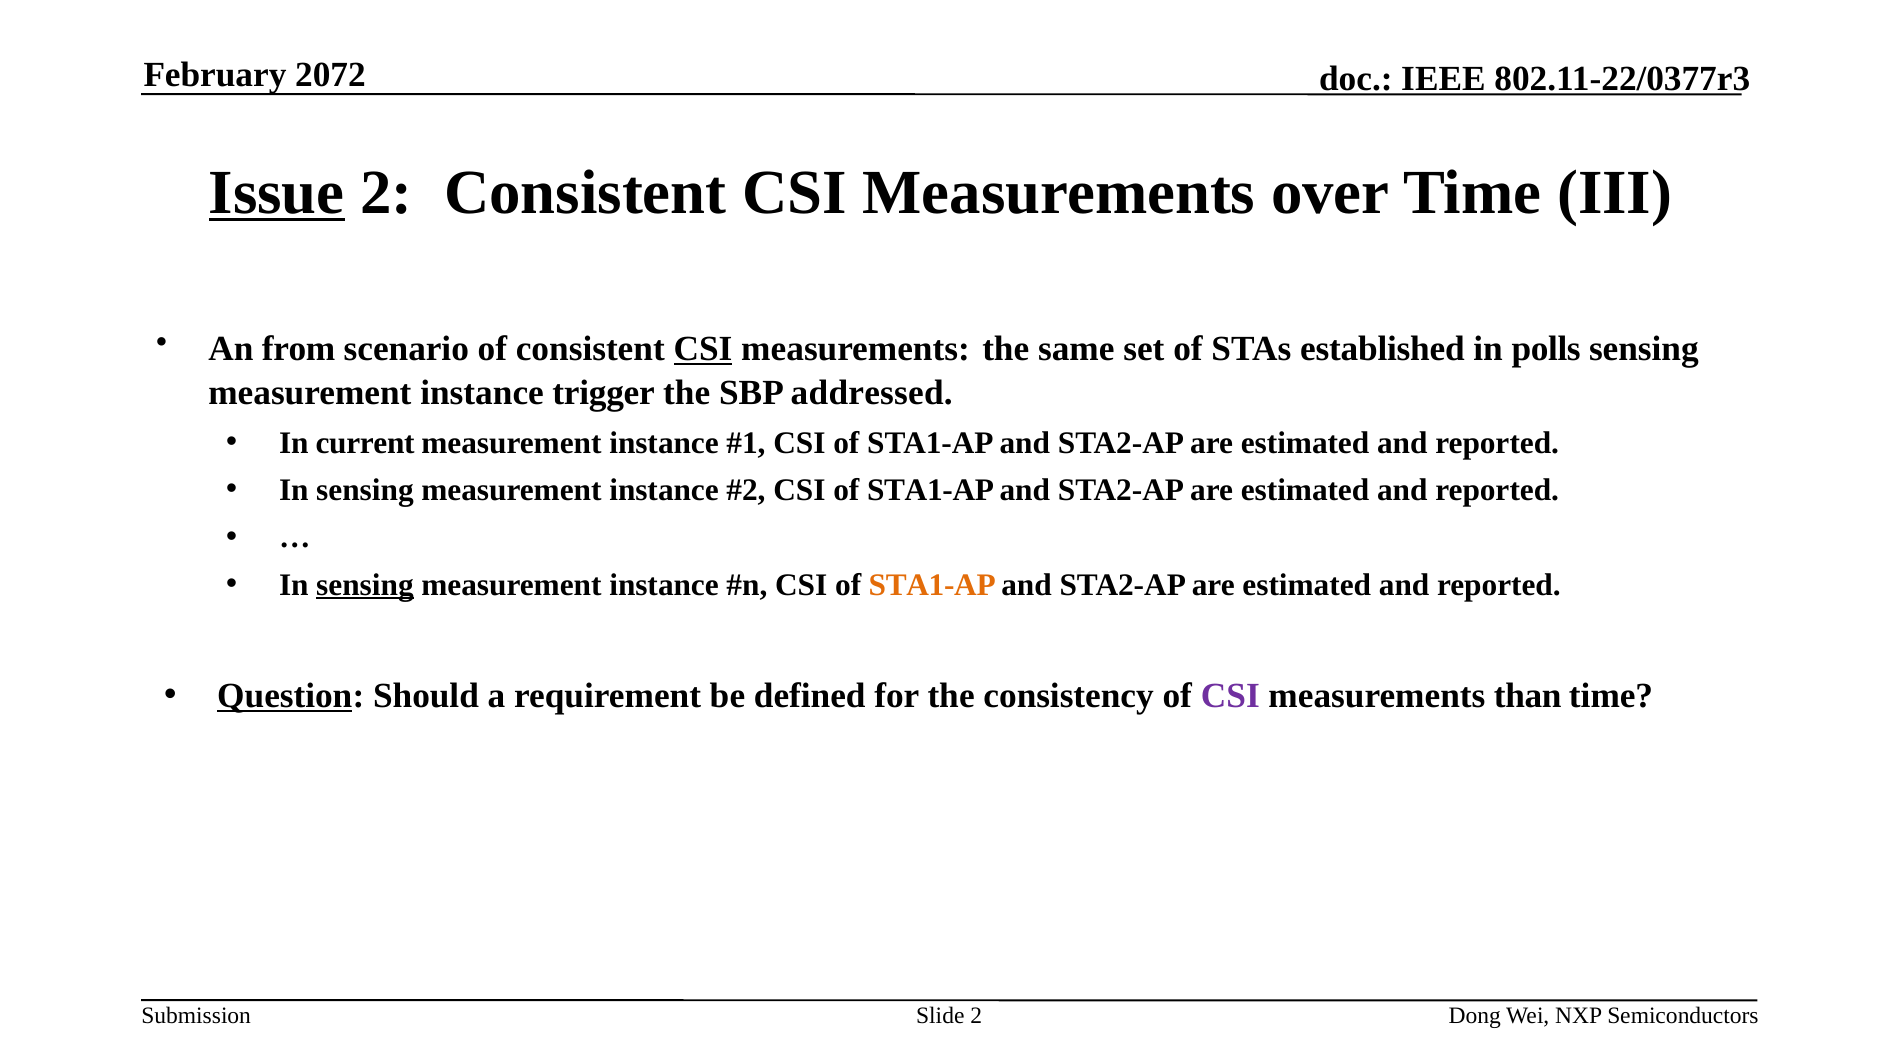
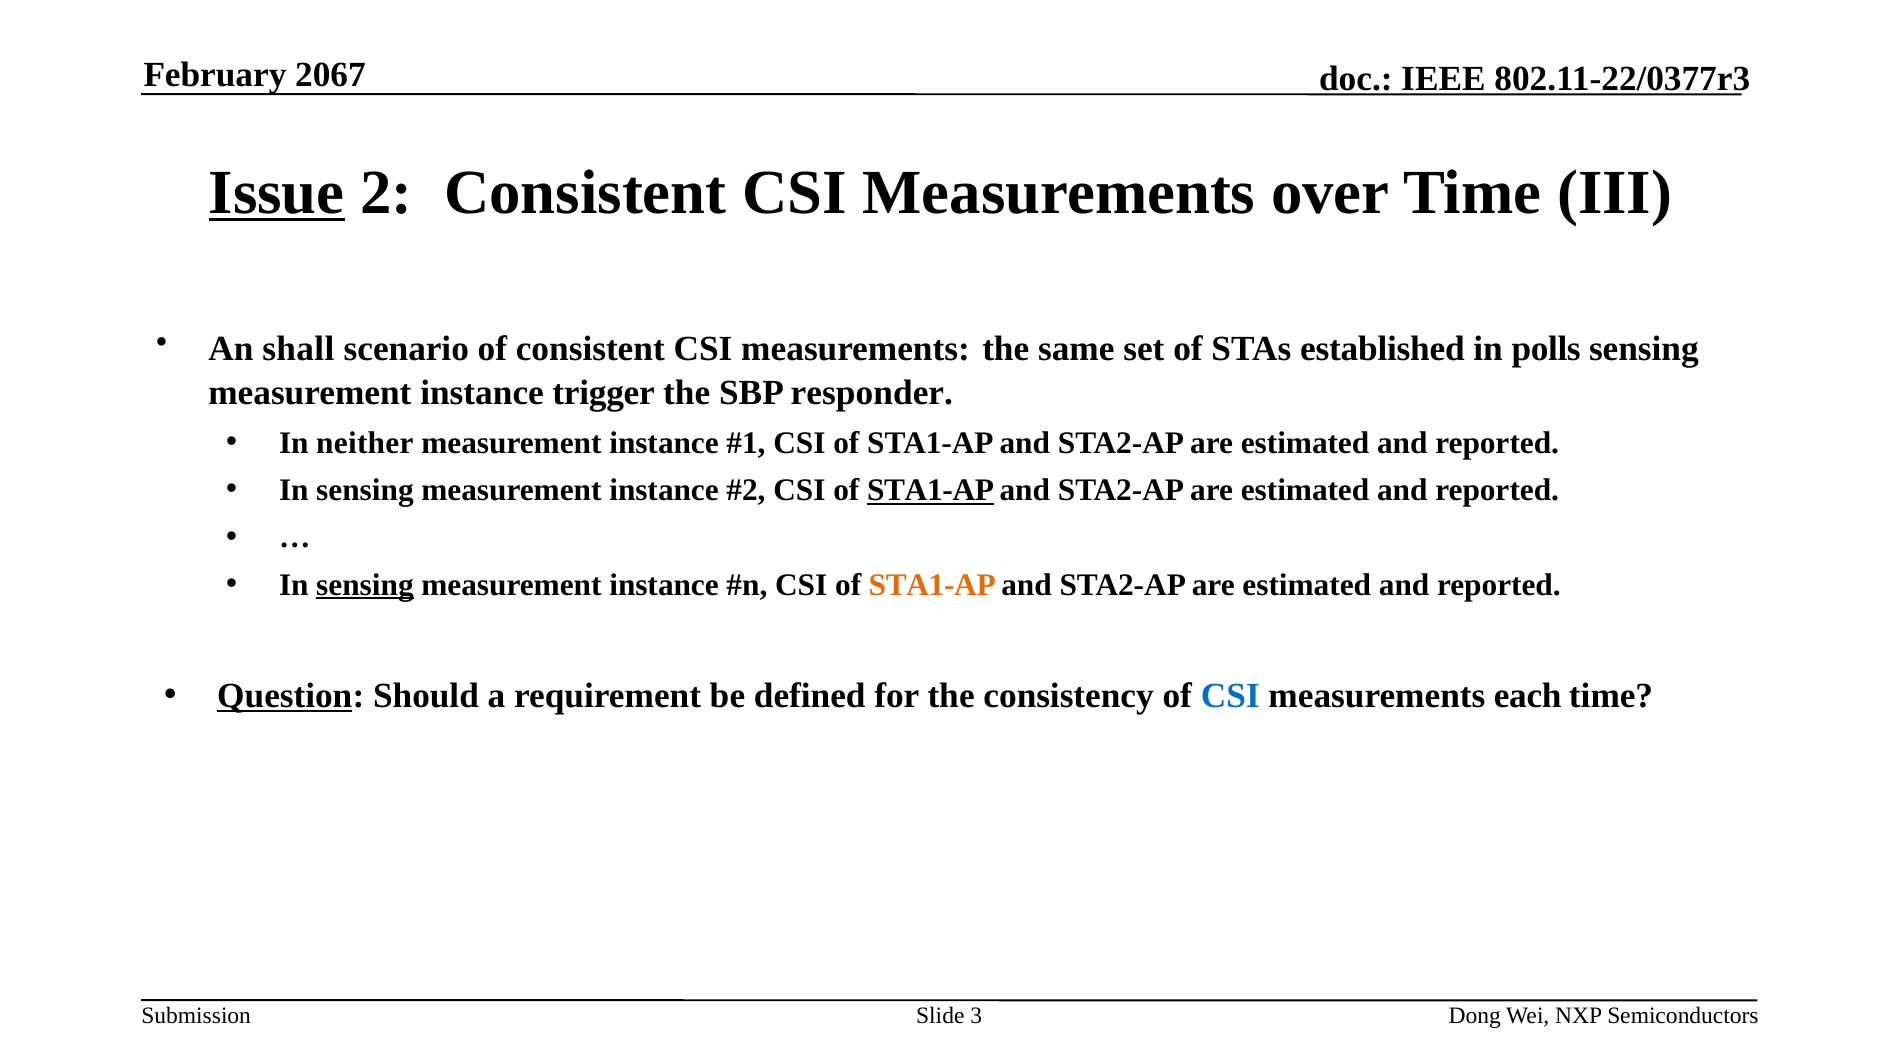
2072: 2072 -> 2067
from: from -> shall
CSI at (703, 349) underline: present -> none
addressed: addressed -> responder
current: current -> neither
STA1-AP at (931, 490) underline: none -> present
CSI at (1230, 696) colour: purple -> blue
than: than -> each
Slide 2: 2 -> 3
